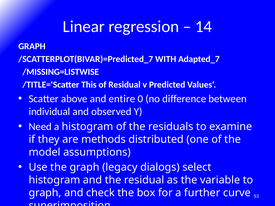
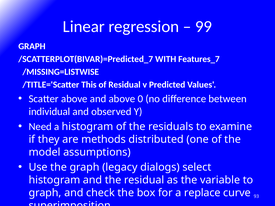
14: 14 -> 99
Adapted_7: Adapted_7 -> Features_7
and entire: entire -> above
further: further -> replace
